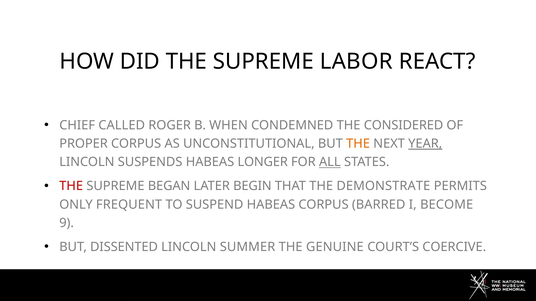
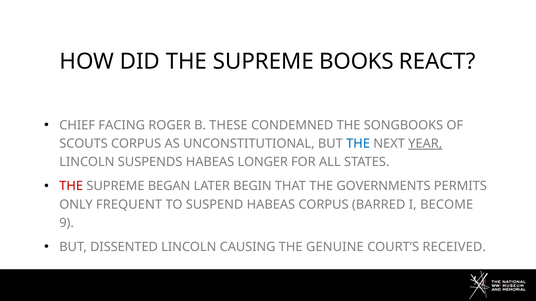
LABOR: LABOR -> BOOKS
CALLED: CALLED -> FACING
WHEN: WHEN -> THESE
CONSIDERED: CONSIDERED -> SONGBOOKS
PROPER: PROPER -> SCOUTS
THE at (358, 144) colour: orange -> blue
ALL underline: present -> none
DEMONSTRATE: DEMONSTRATE -> GOVERNMENTS
SUMMER: SUMMER -> CAUSING
COERCIVE: COERCIVE -> RECEIVED
